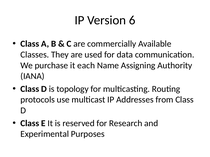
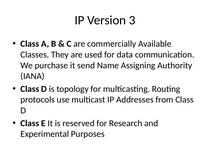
6: 6 -> 3
each: each -> send
